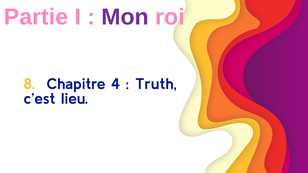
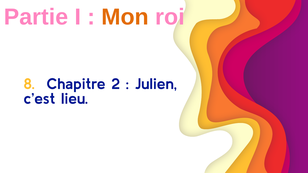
Mon colour: purple -> orange
4: 4 -> 2
Truth: Truth -> Julien
